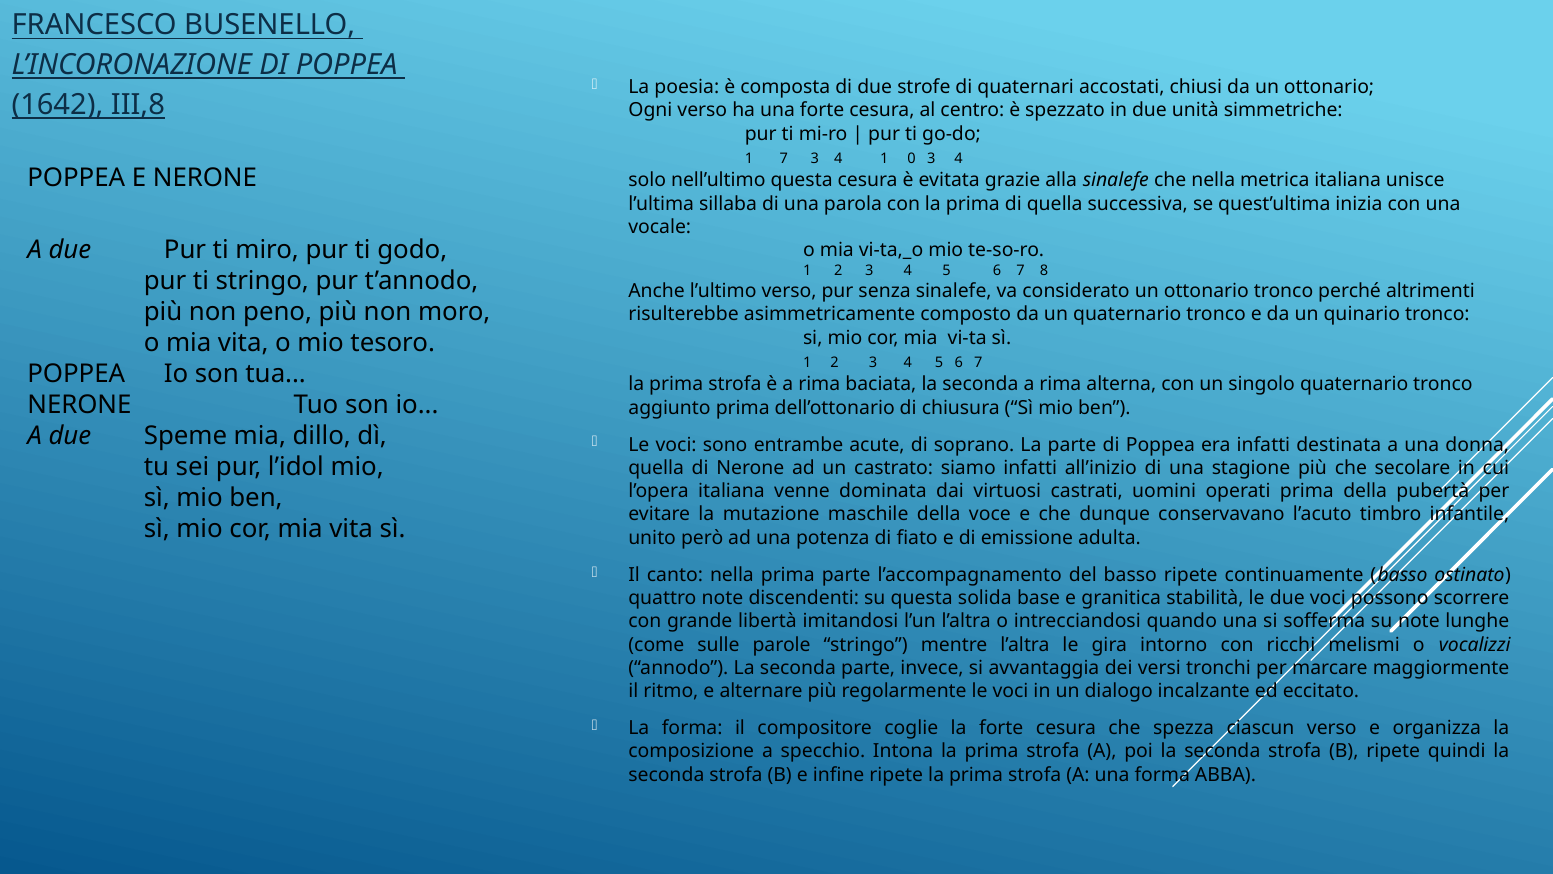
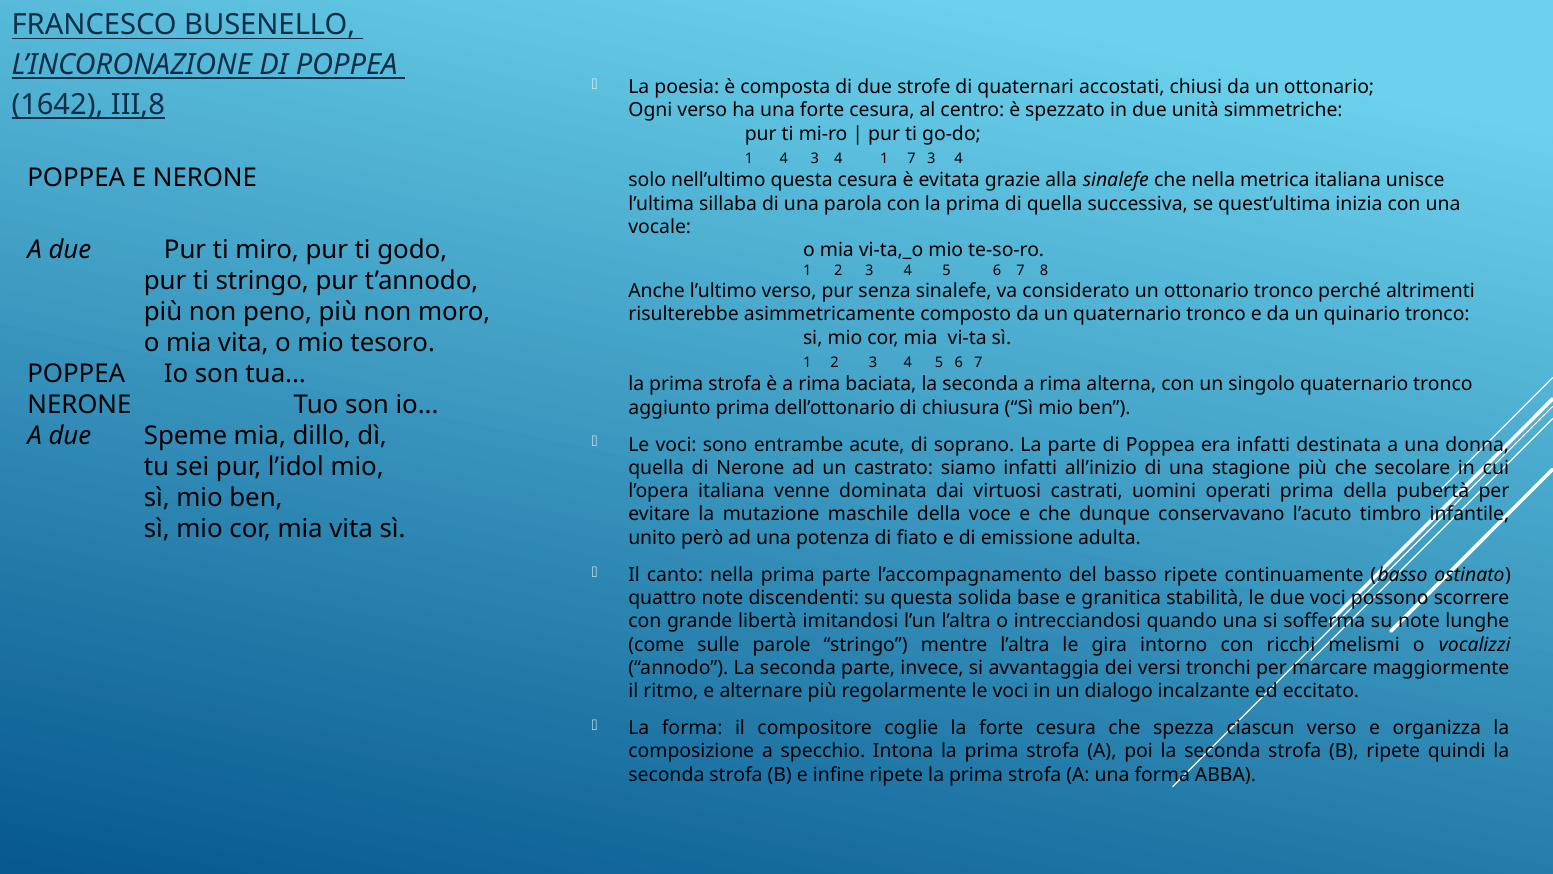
1 7: 7 -> 4
1 0: 0 -> 7
